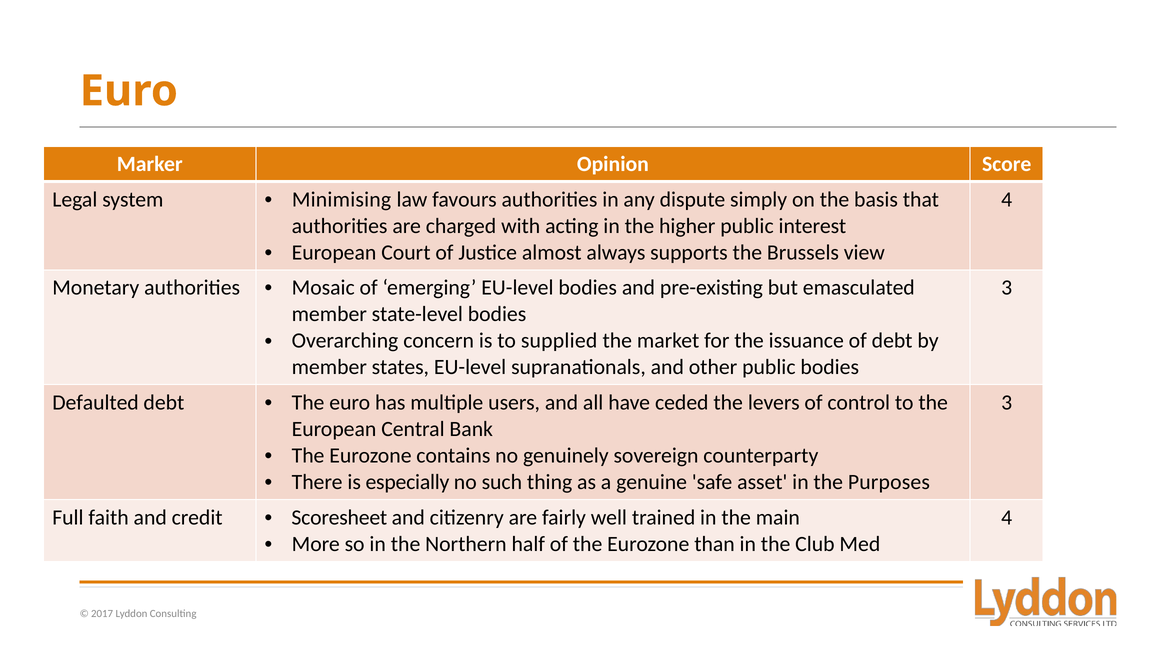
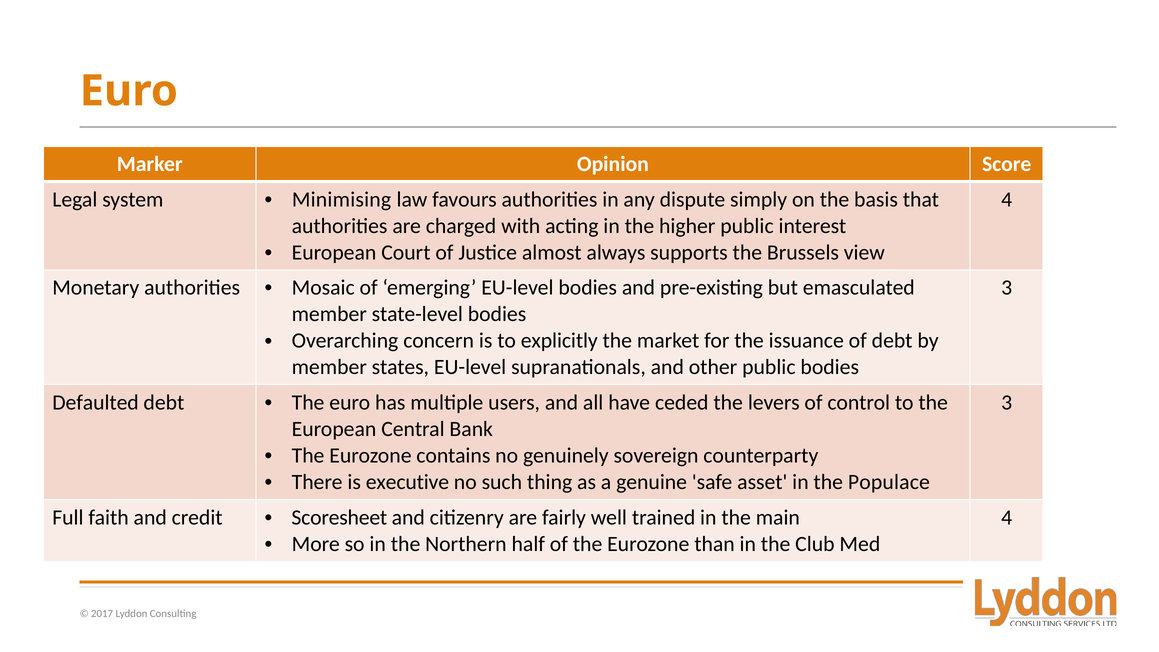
supplied: supplied -> explicitly
especially: especially -> executive
Purposes: Purposes -> Populace
